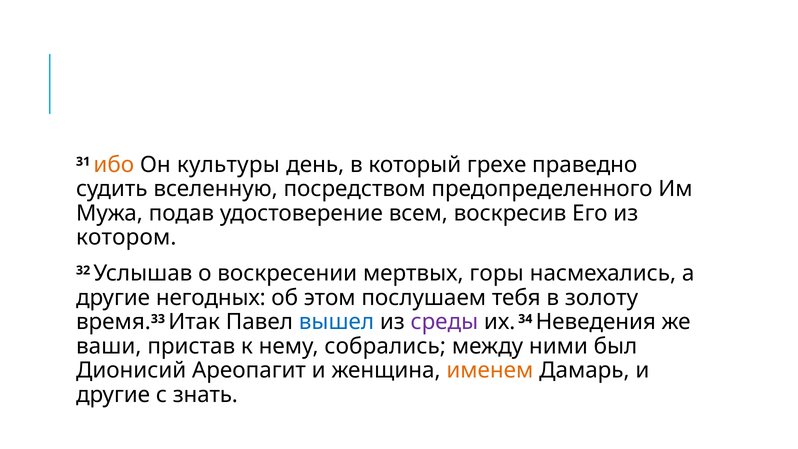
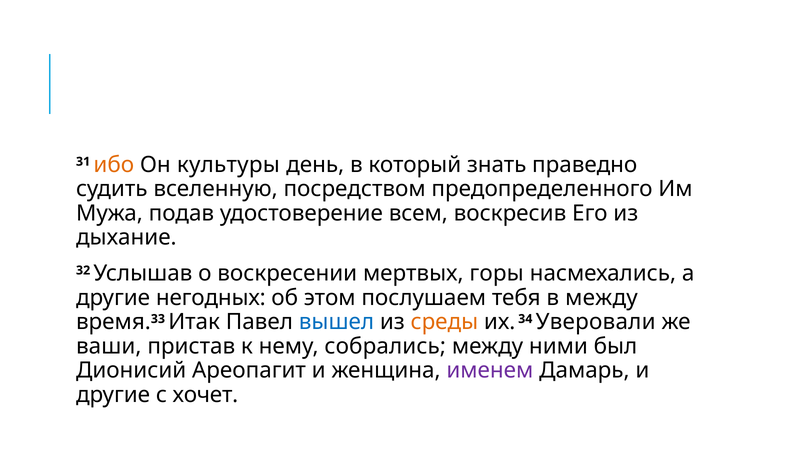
грехе: грехе -> знать
котором: котором -> дыхание
в золоту: золоту -> между
среды colour: purple -> orange
Неведения: Неведения -> Уверовали
именем colour: orange -> purple
знать: знать -> хочет
